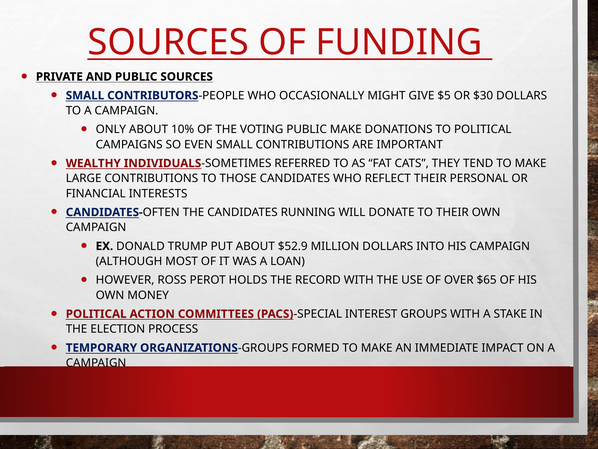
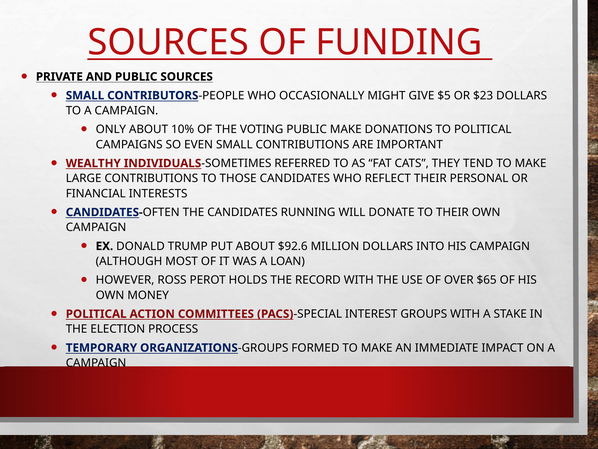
$30: $30 -> $23
$52.9: $52.9 -> $92.6
